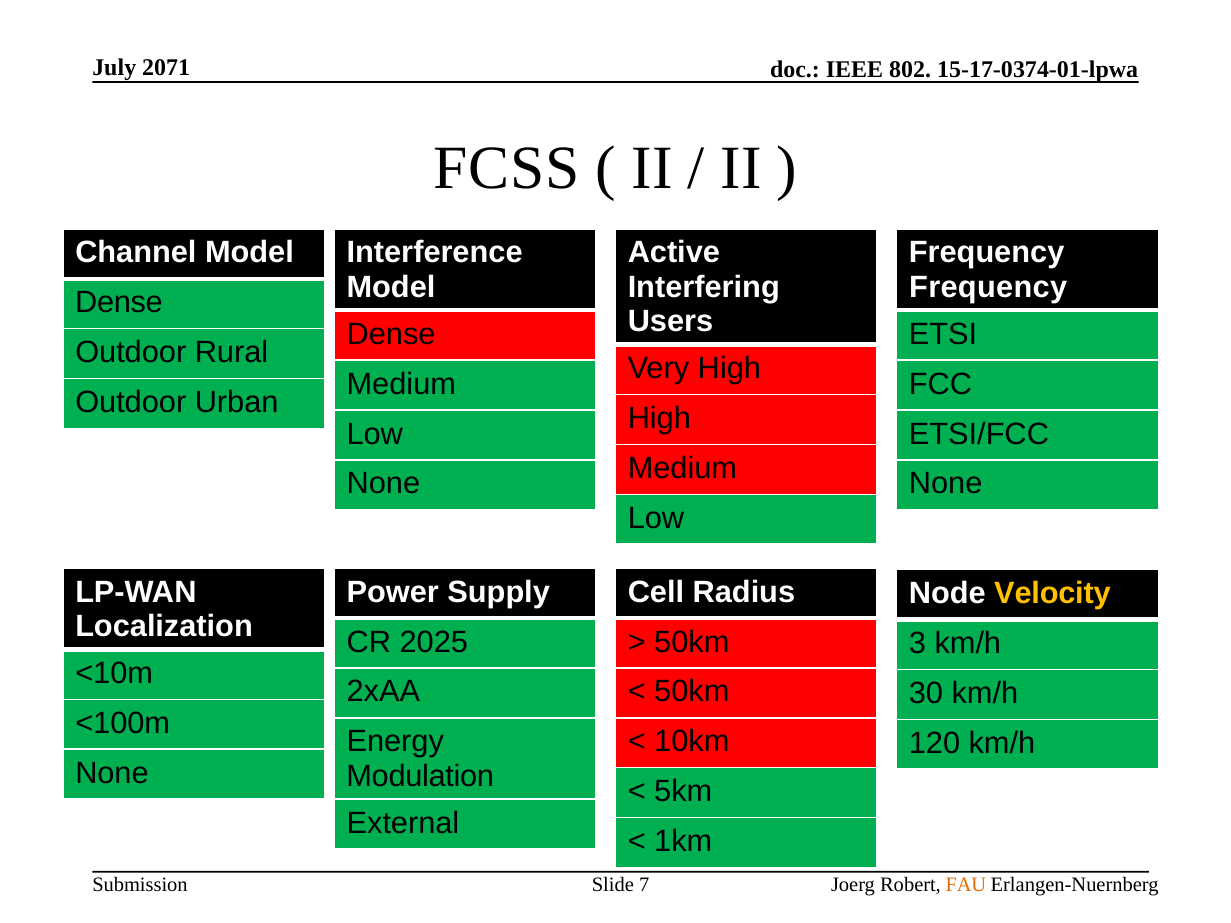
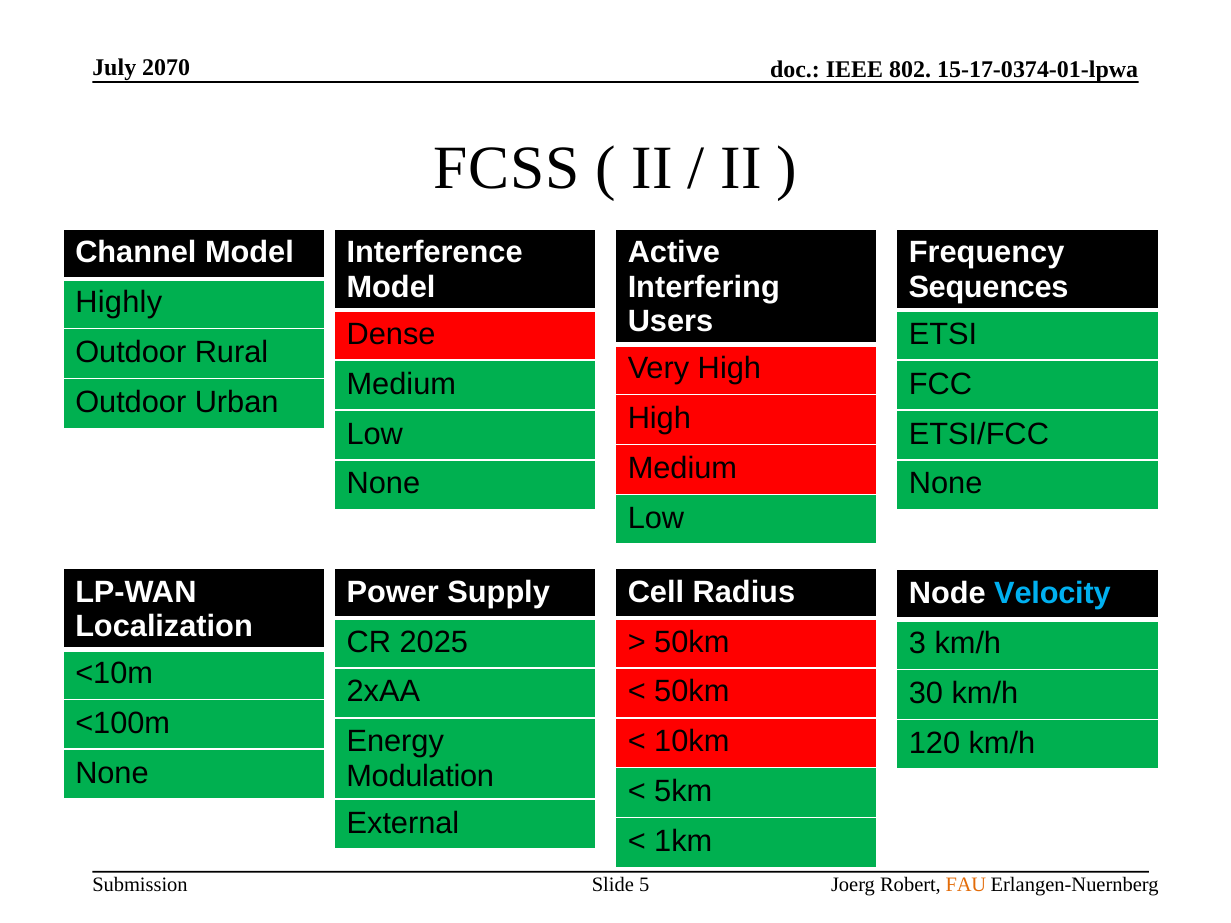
2071: 2071 -> 2070
Frequency at (988, 287): Frequency -> Sequences
Dense at (119, 303): Dense -> Highly
Velocity colour: yellow -> light blue
7: 7 -> 5
